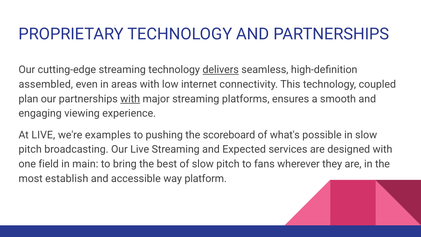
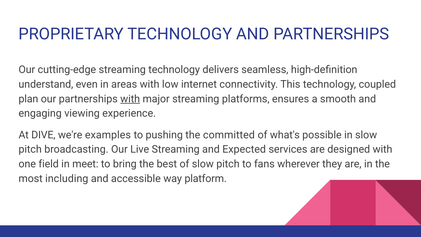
delivers underline: present -> none
assembled: assembled -> understand
At LIVE: LIVE -> DIVE
scoreboard: scoreboard -> committed
main: main -> meet
establish: establish -> including
